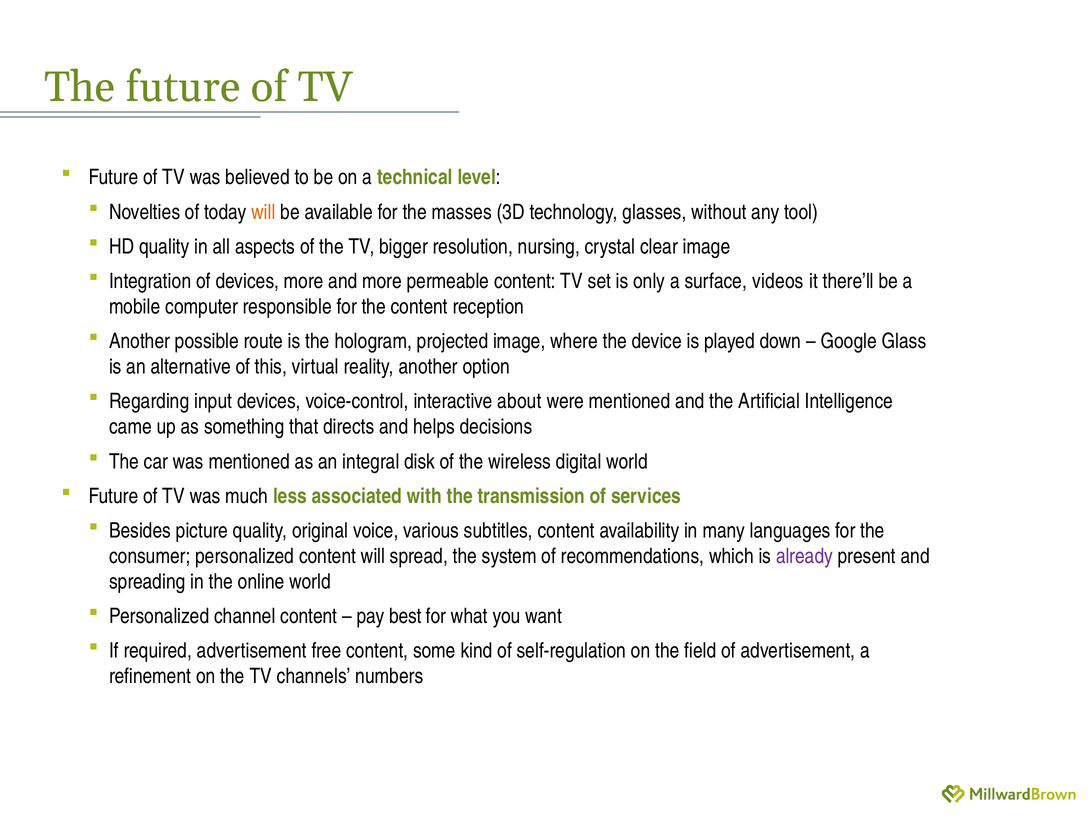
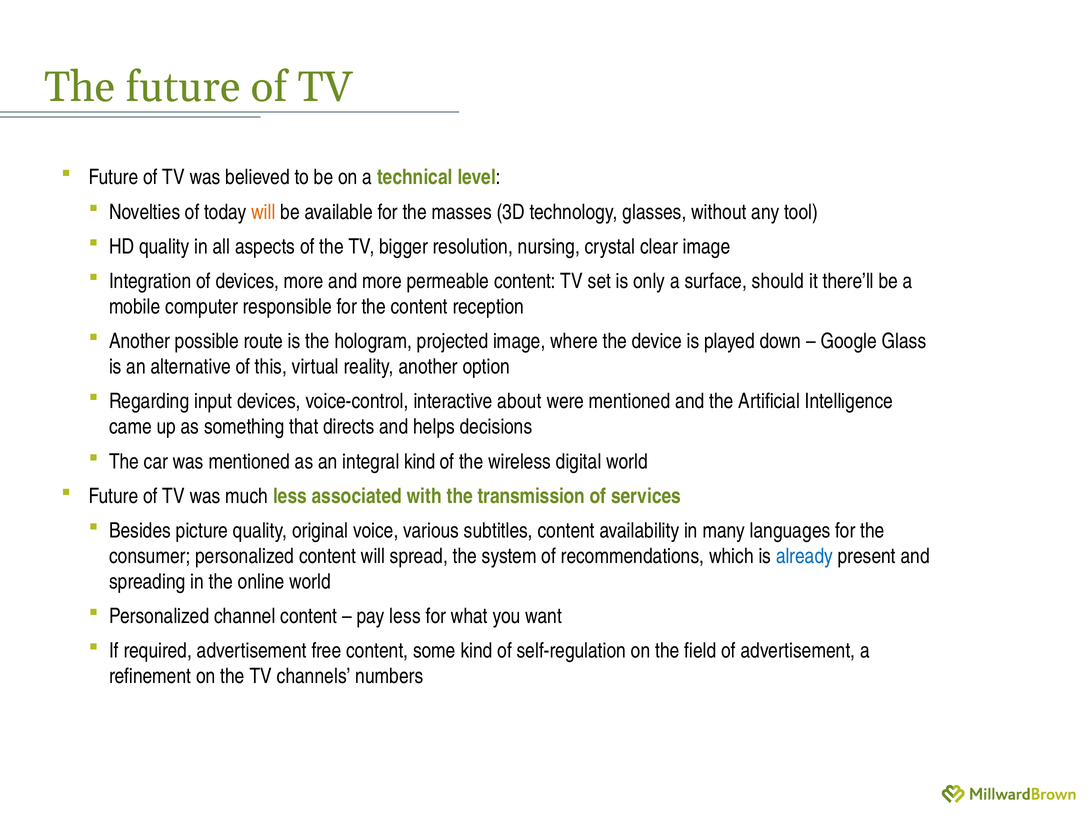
videos: videos -> should
integral disk: disk -> kind
already colour: purple -> blue
pay best: best -> less
